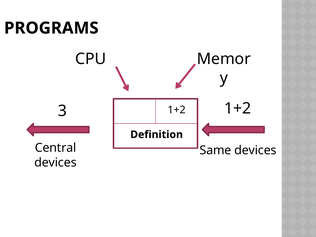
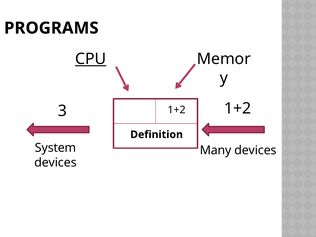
CPU underline: none -> present
Central: Central -> System
Same: Same -> Many
